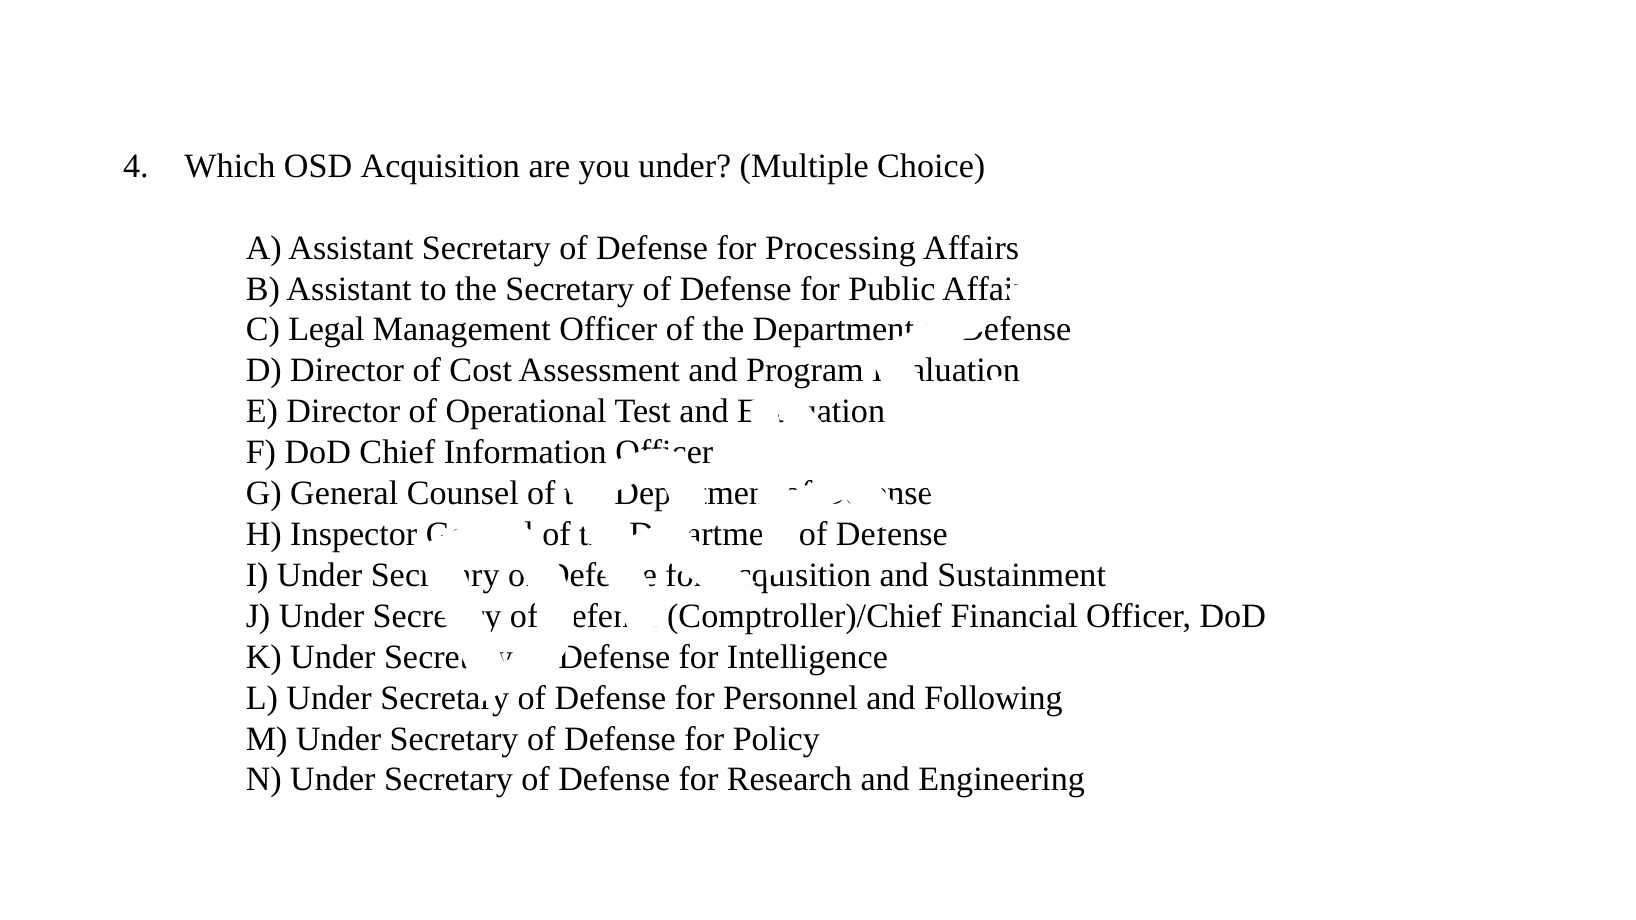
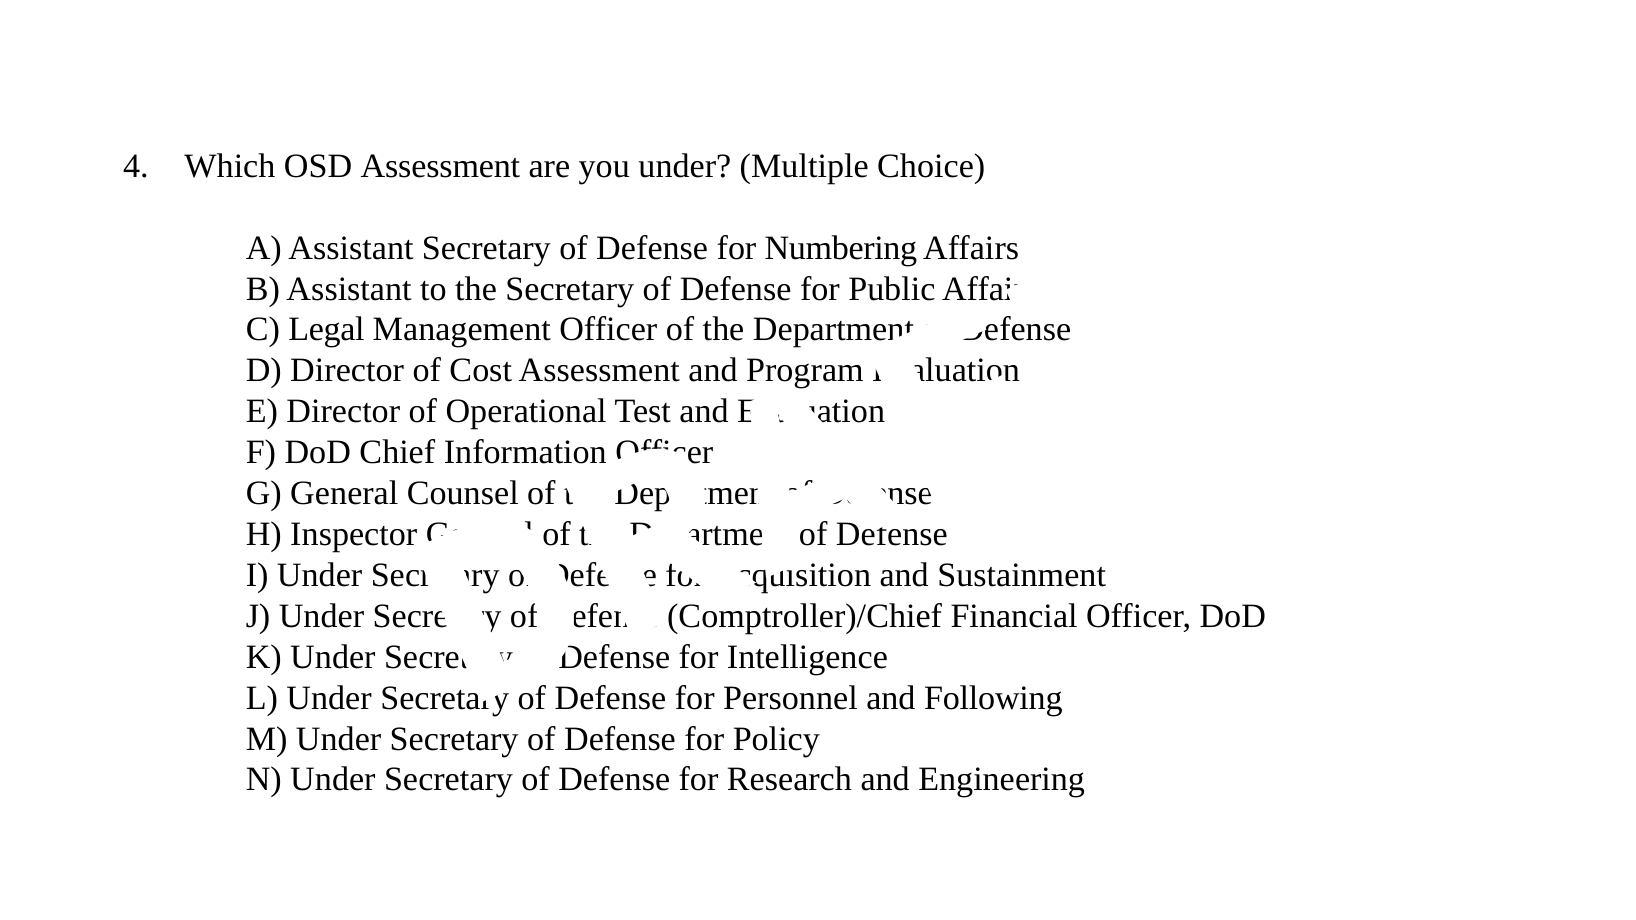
OSD Acquisition: Acquisition -> Assessment
Processing: Processing -> Numbering
